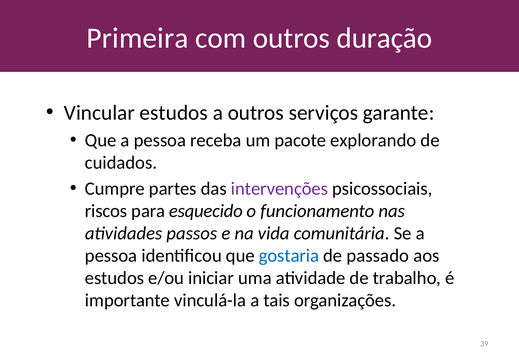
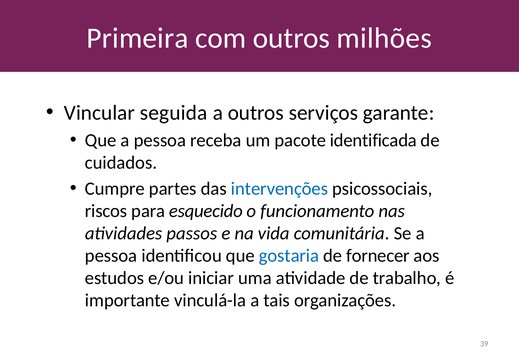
duração: duração -> milhões
Vincular estudos: estudos -> seguida
explorando: explorando -> identificada
intervenções colour: purple -> blue
passado: passado -> fornecer
